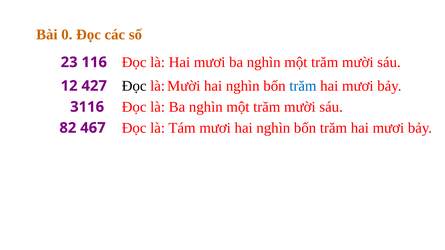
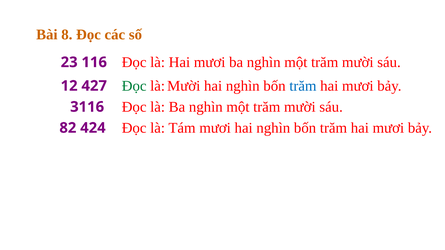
0: 0 -> 8
Đọc at (134, 86) colour: black -> green
467: 467 -> 424
